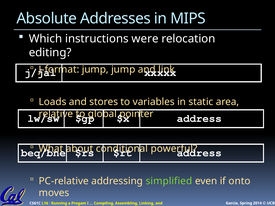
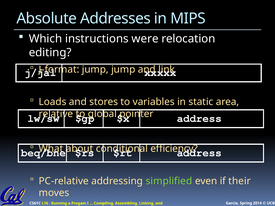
powerful: powerful -> efficiency
onto: onto -> their
